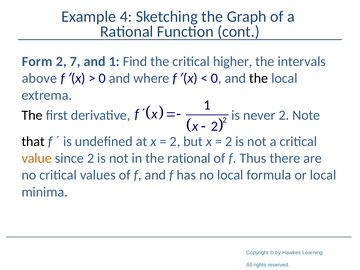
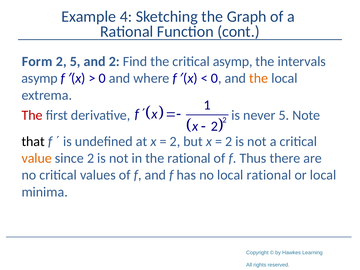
2 7: 7 -> 5
and 1: 1 -> 2
critical higher: higher -> asymp
above at (39, 78): above -> asymp
the at (259, 78) colour: black -> orange
The at (32, 115) colour: black -> red
never 2: 2 -> 5
local formula: formula -> rational
